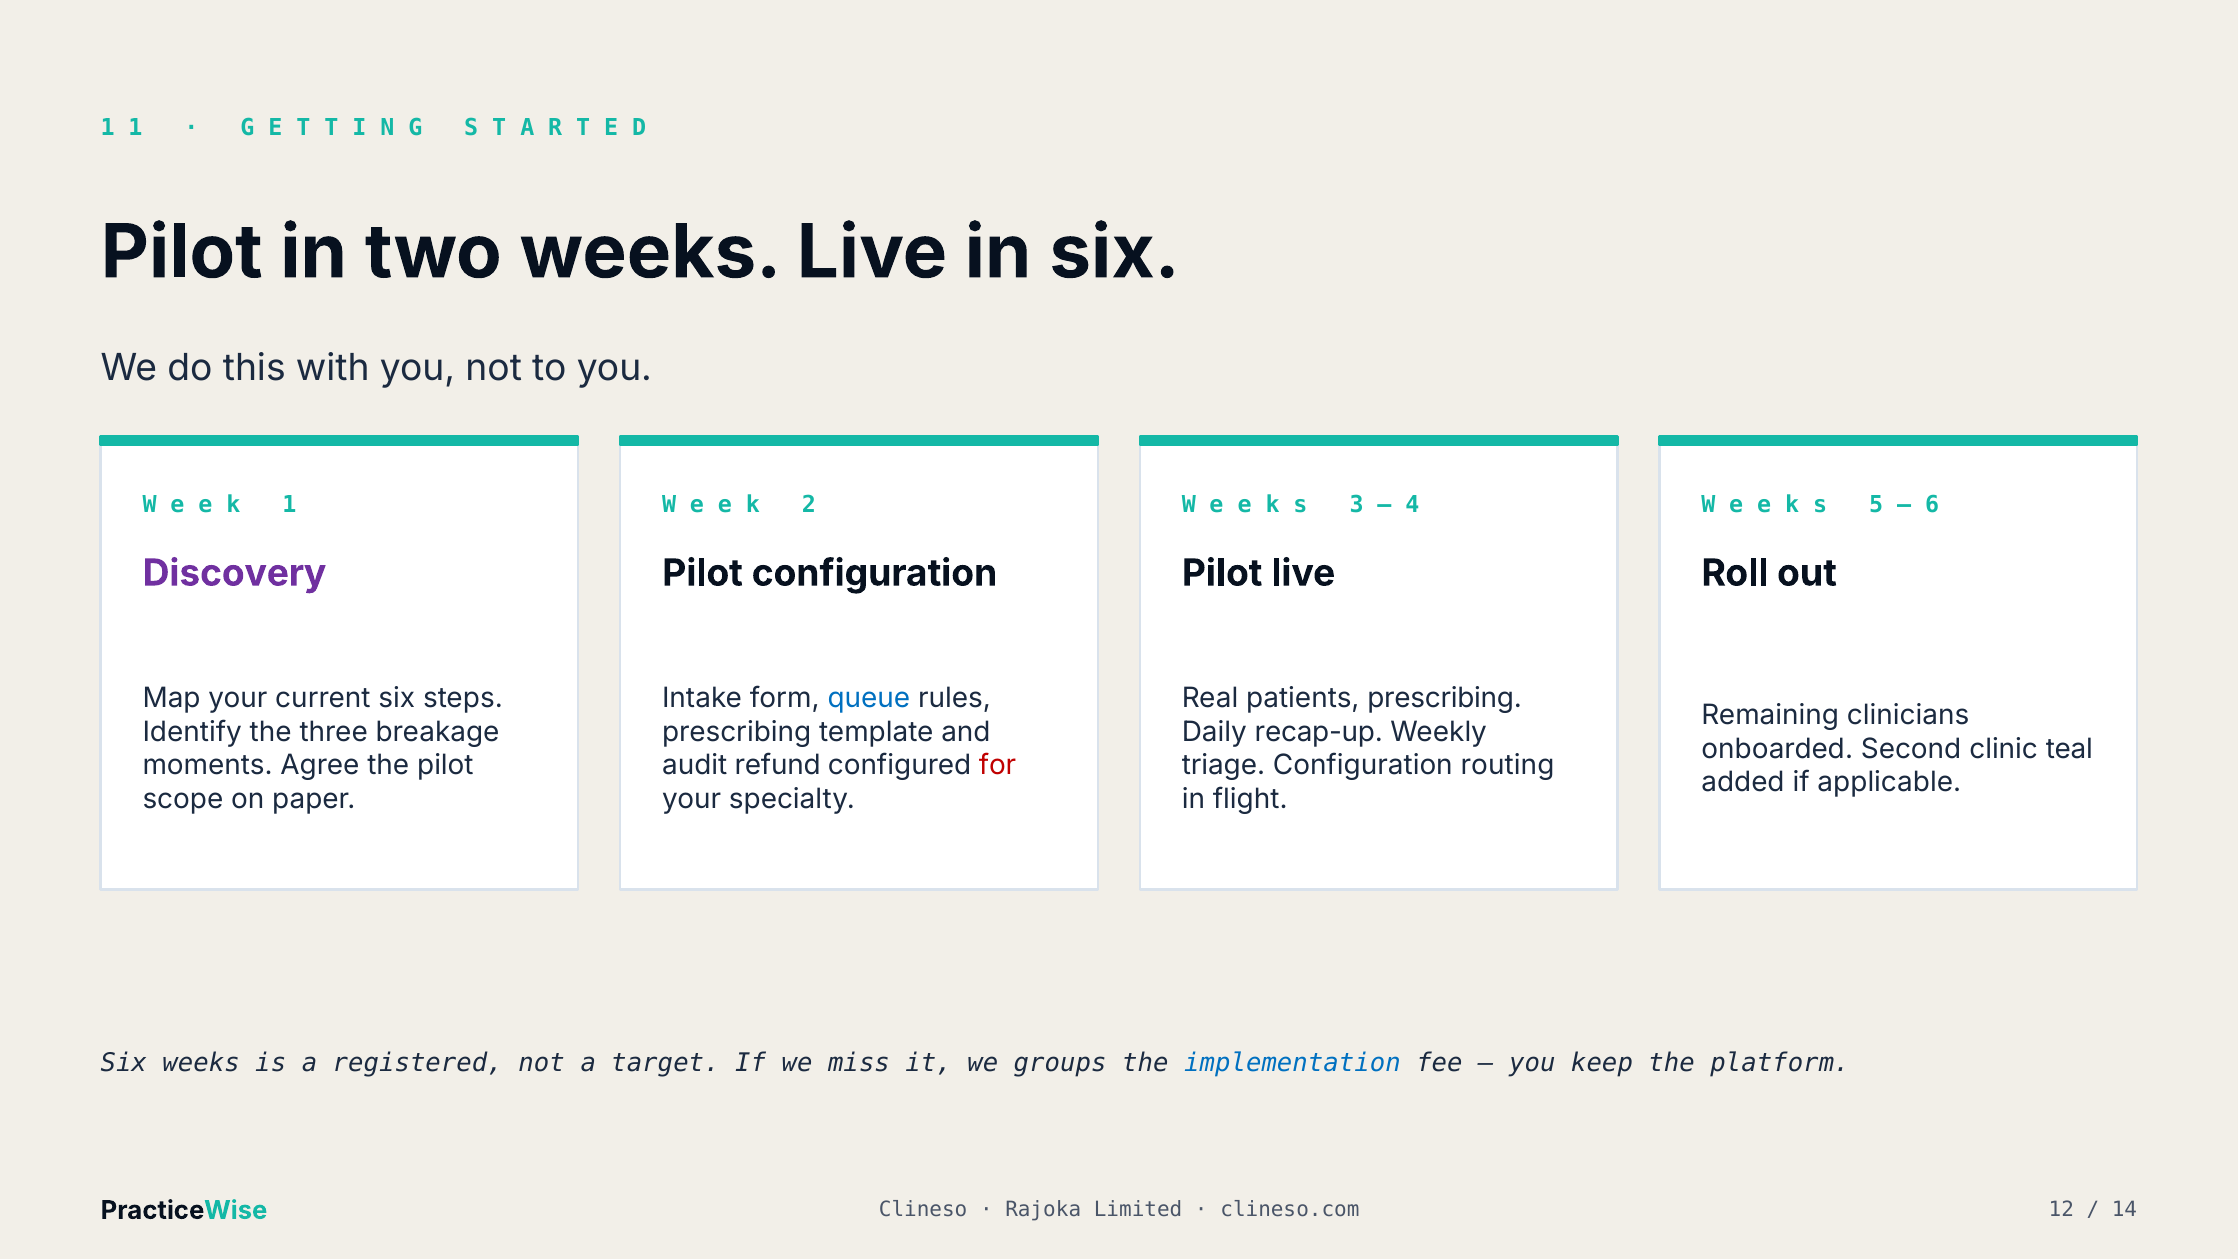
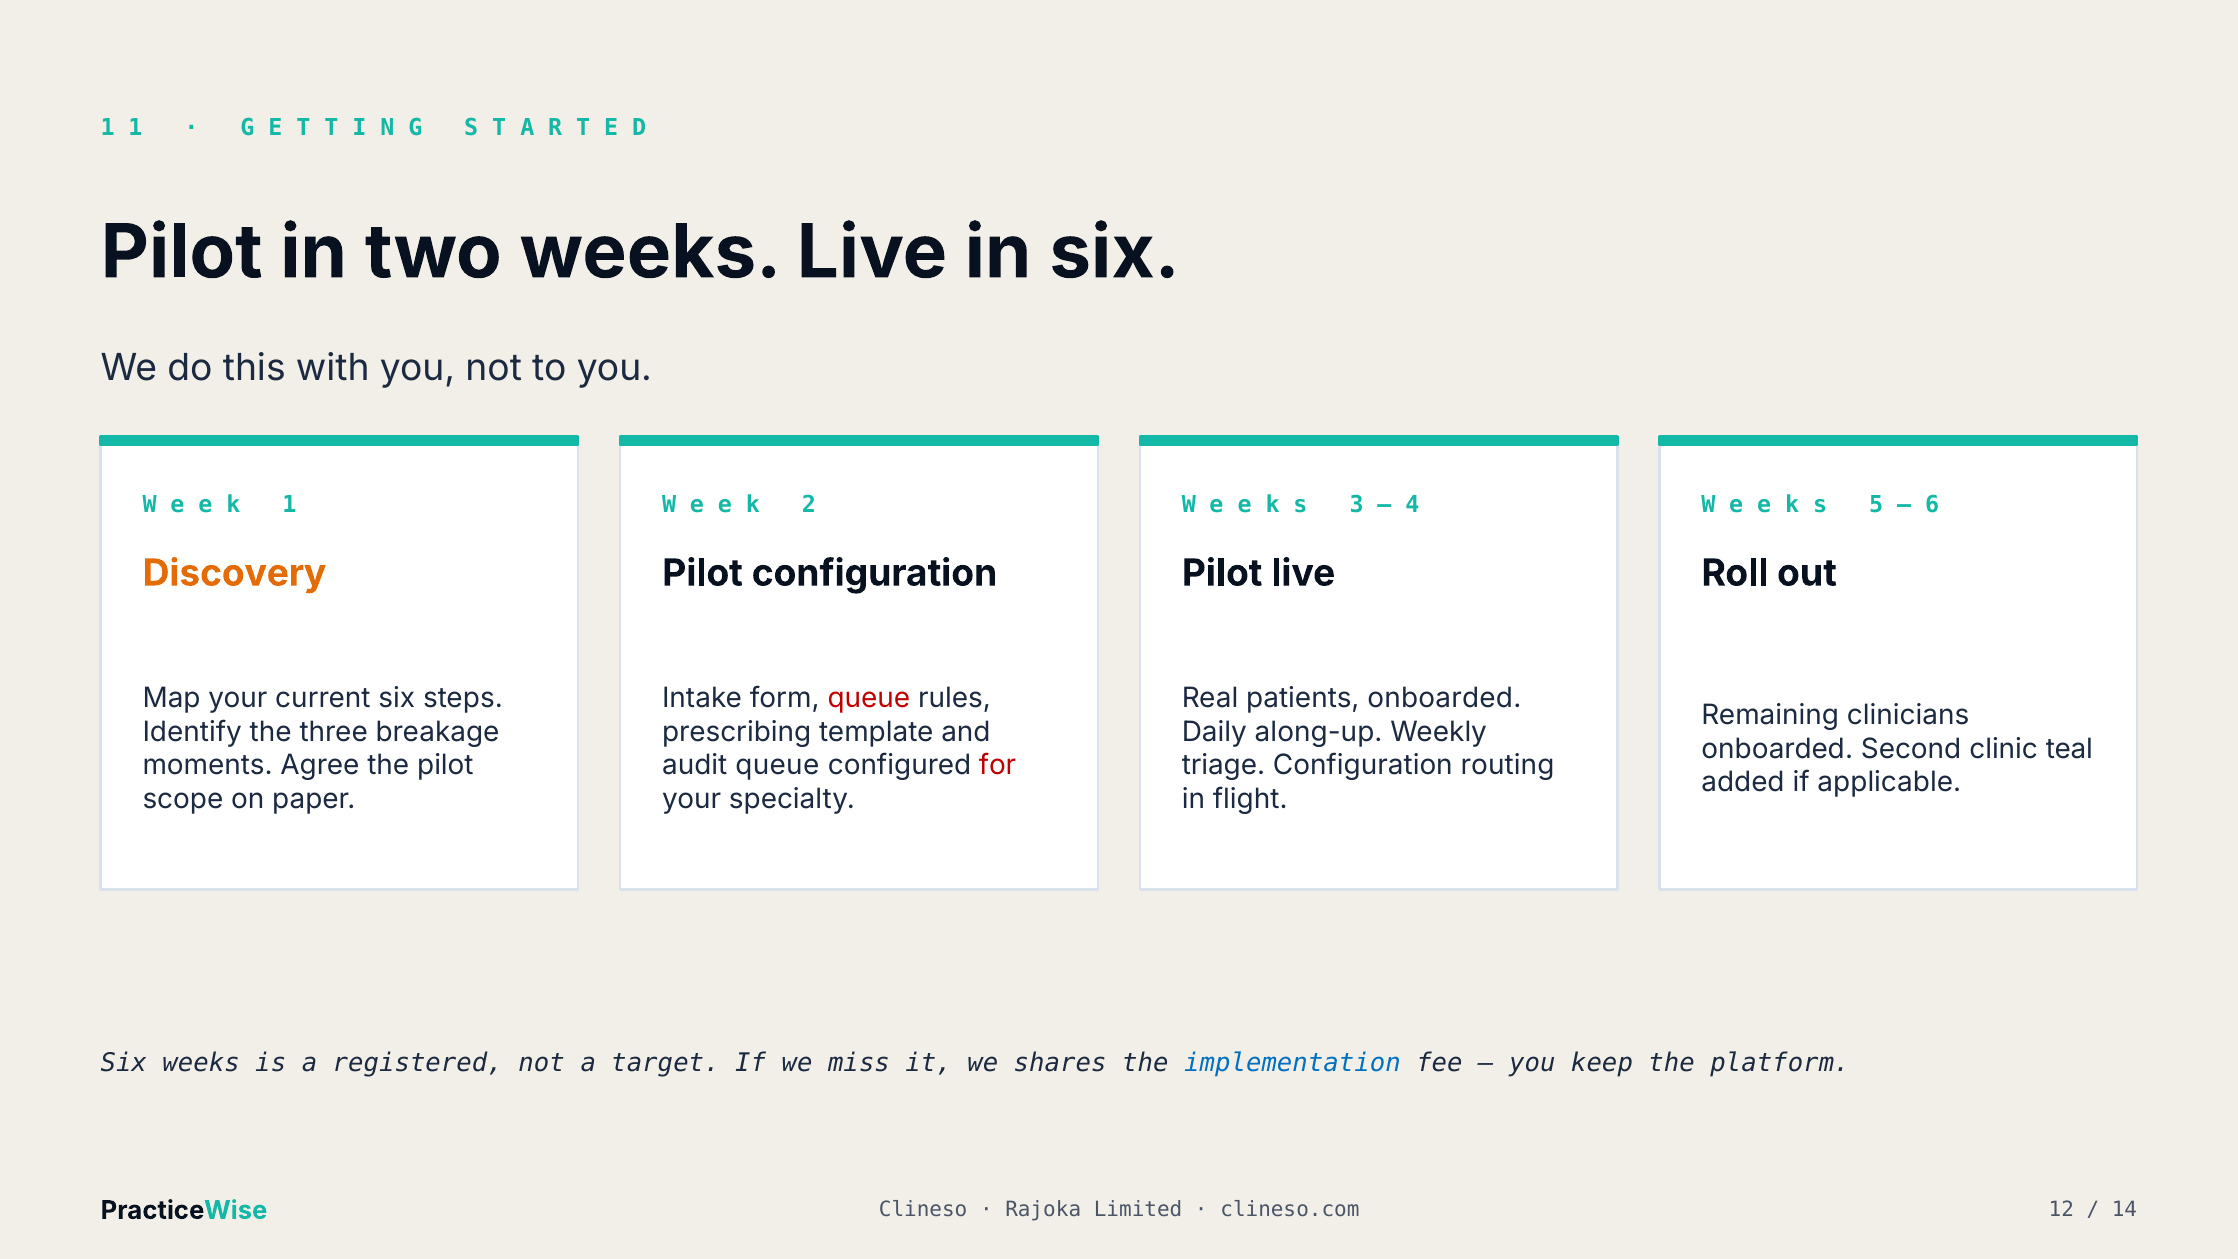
Discovery colour: purple -> orange
queue at (869, 698) colour: blue -> red
patients prescribing: prescribing -> onboarded
recap-up: recap-up -> along-up
audit refund: refund -> queue
groups: groups -> shares
